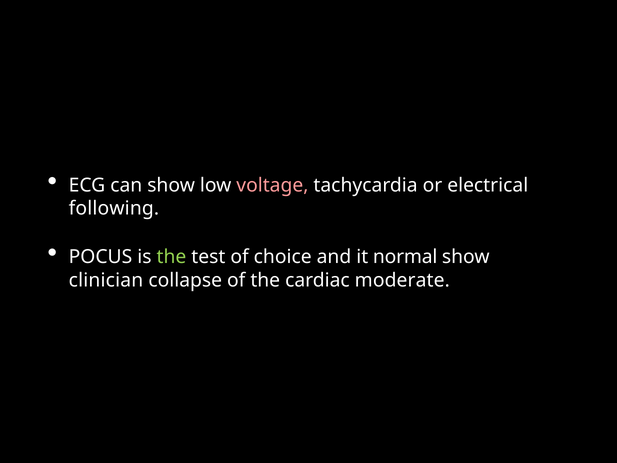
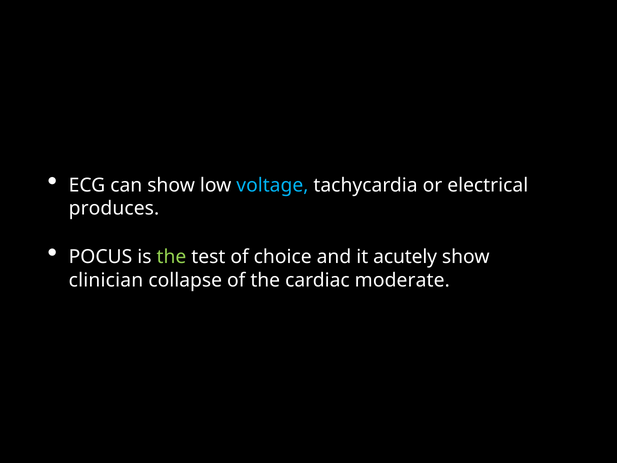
voltage colour: pink -> light blue
following: following -> produces
normal: normal -> acutely
